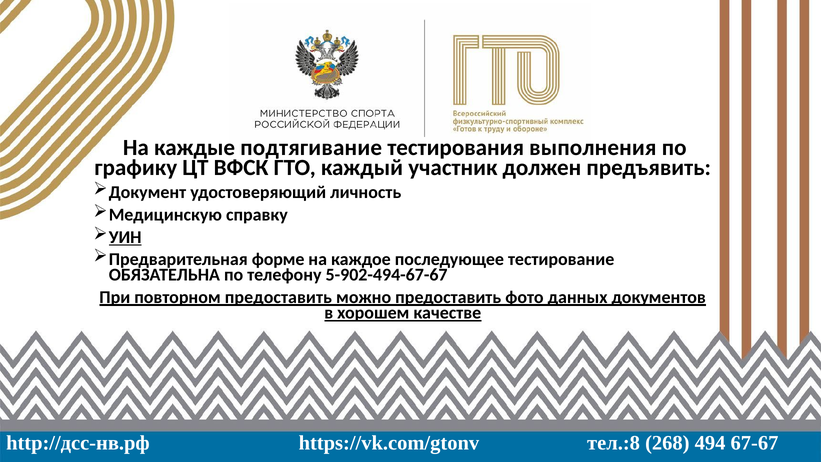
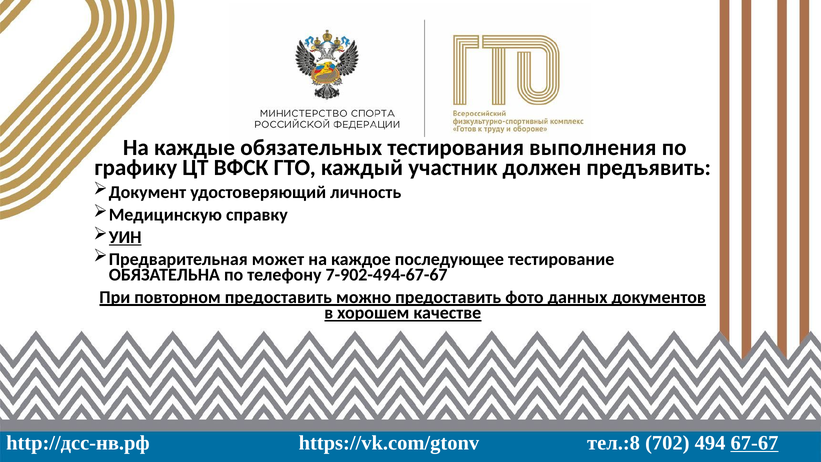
подтягивание: подтягивание -> обязательных
форме: форме -> может
5-902-494-67-67: 5-902-494-67-67 -> 7-902-494-67-67
268: 268 -> 702
67-67 underline: none -> present
